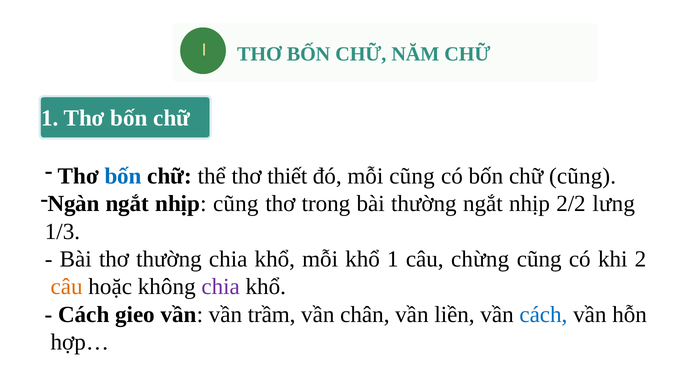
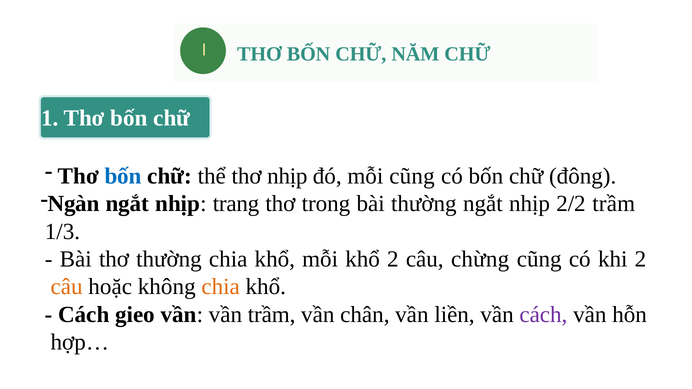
thơ thiết: thiết -> nhịp
chữ cũng: cũng -> đông
nhịp cũng: cũng -> trang
2/2 lưng: lưng -> trầm
khổ 1: 1 -> 2
chia at (221, 287) colour: purple -> orange
cách at (543, 315) colour: blue -> purple
